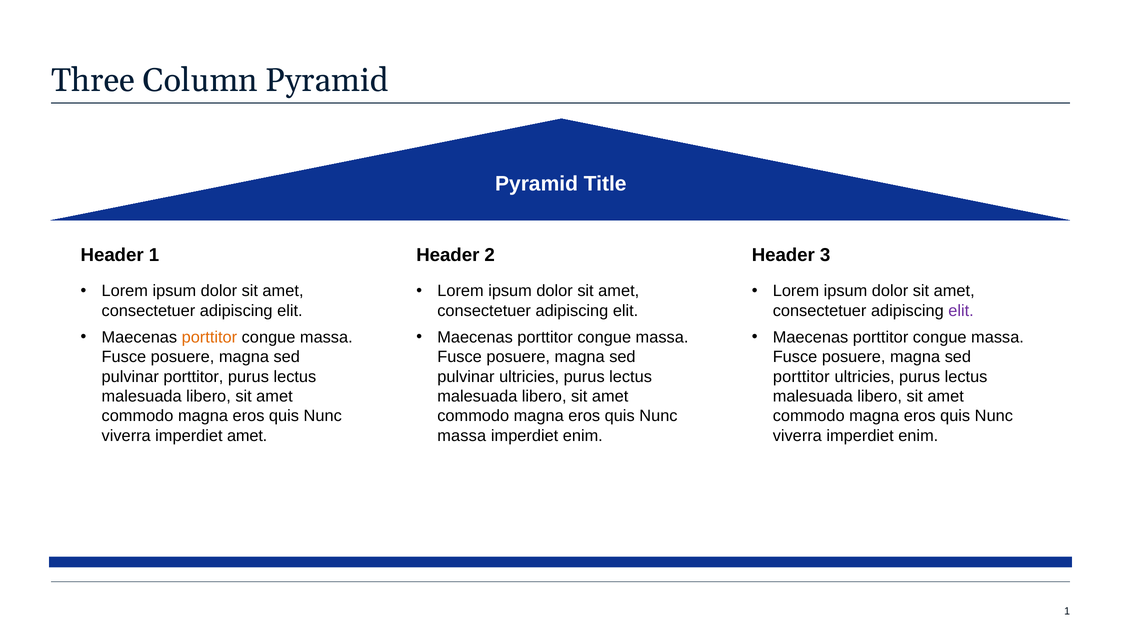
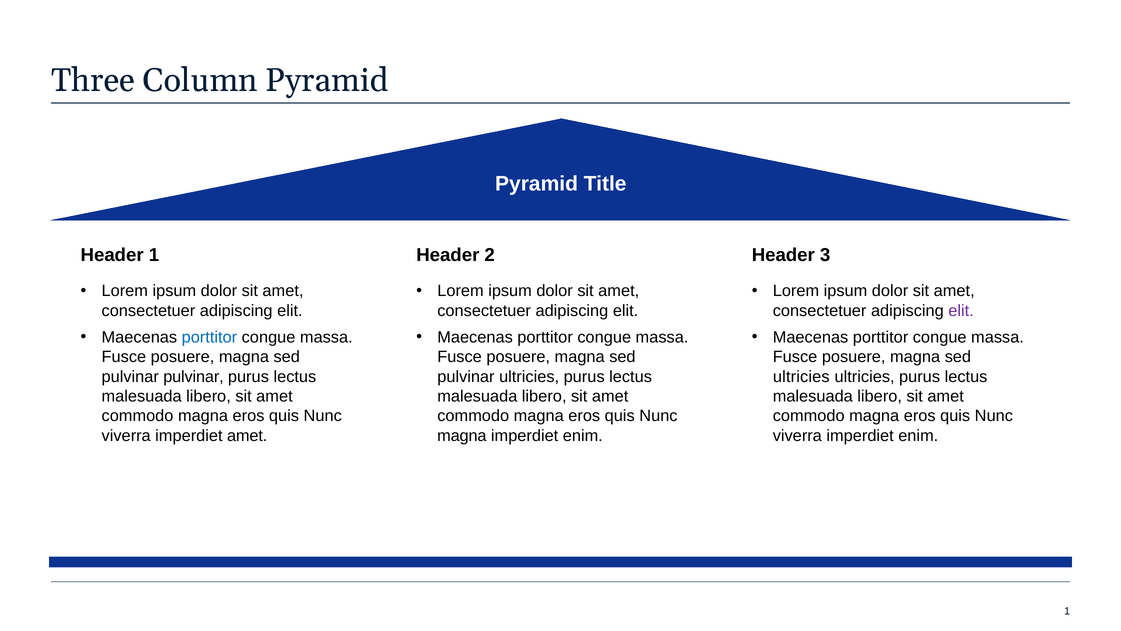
porttitor at (209, 337) colour: orange -> blue
pulvinar porttitor: porttitor -> pulvinar
porttitor at (801, 376): porttitor -> ultricies
massa at (462, 435): massa -> magna
